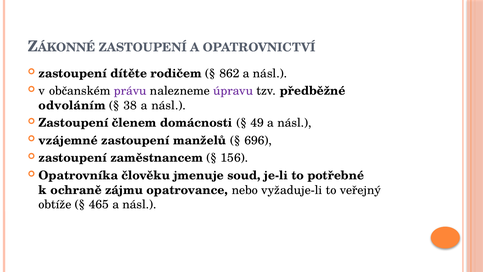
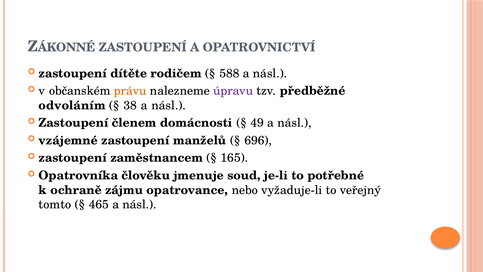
862: 862 -> 588
právu colour: purple -> orange
156: 156 -> 165
obtíže: obtíže -> tomto
